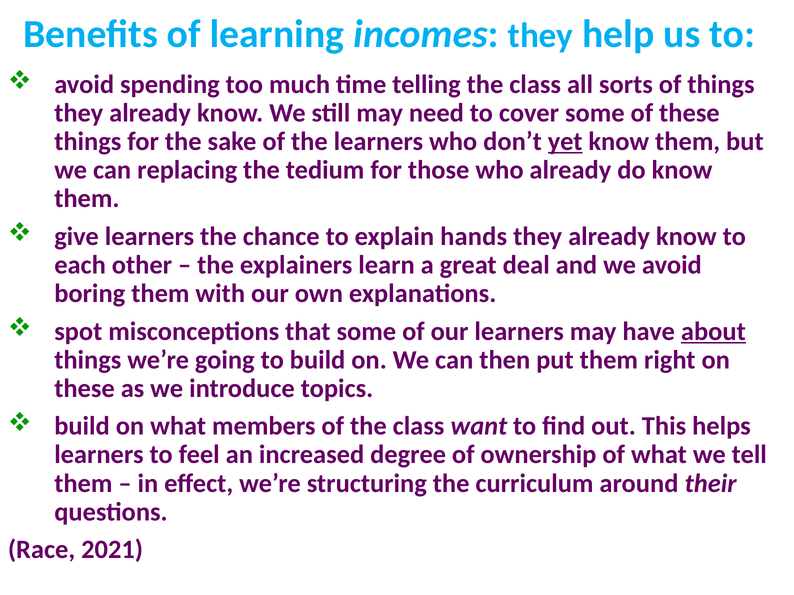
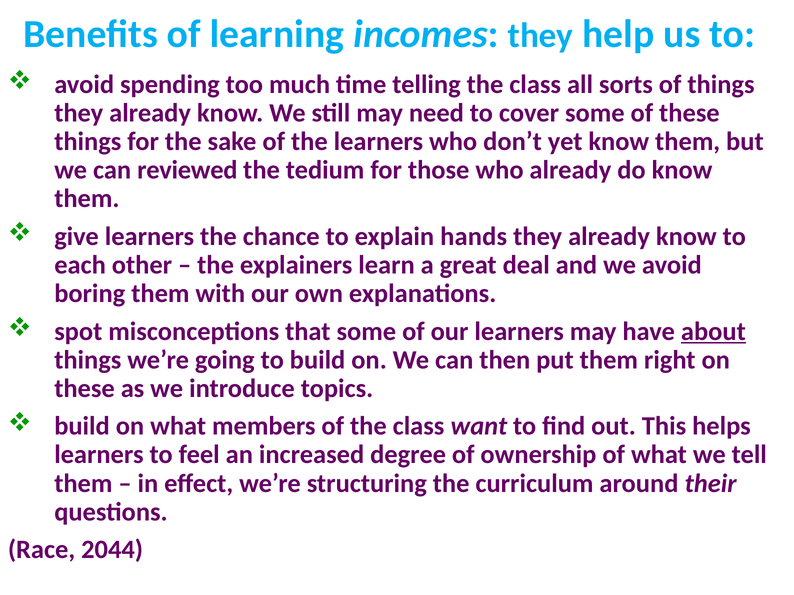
yet underline: present -> none
replacing: replacing -> reviewed
2021: 2021 -> 2044
